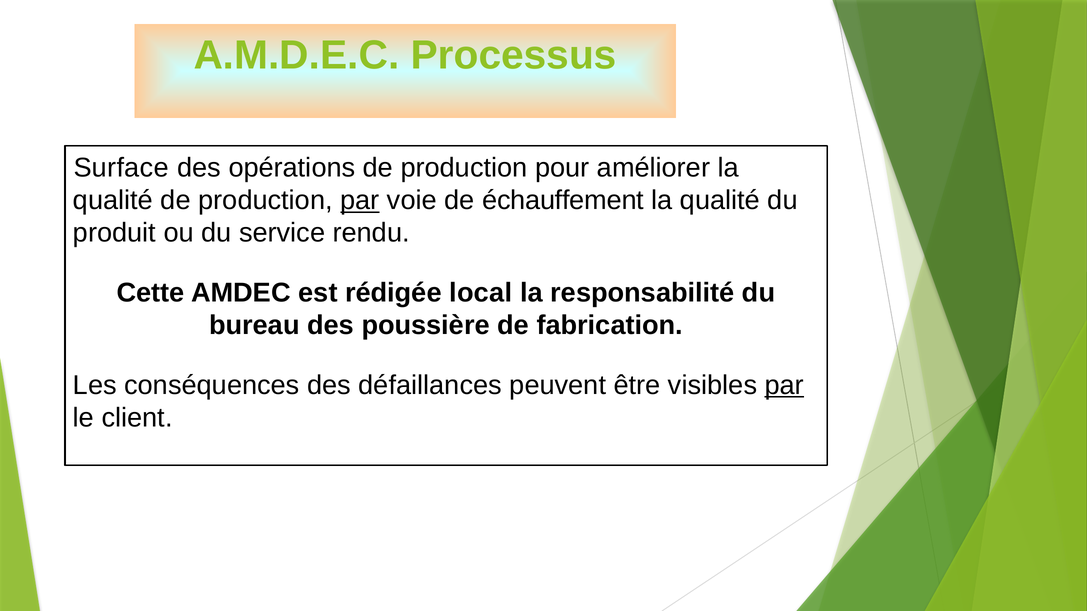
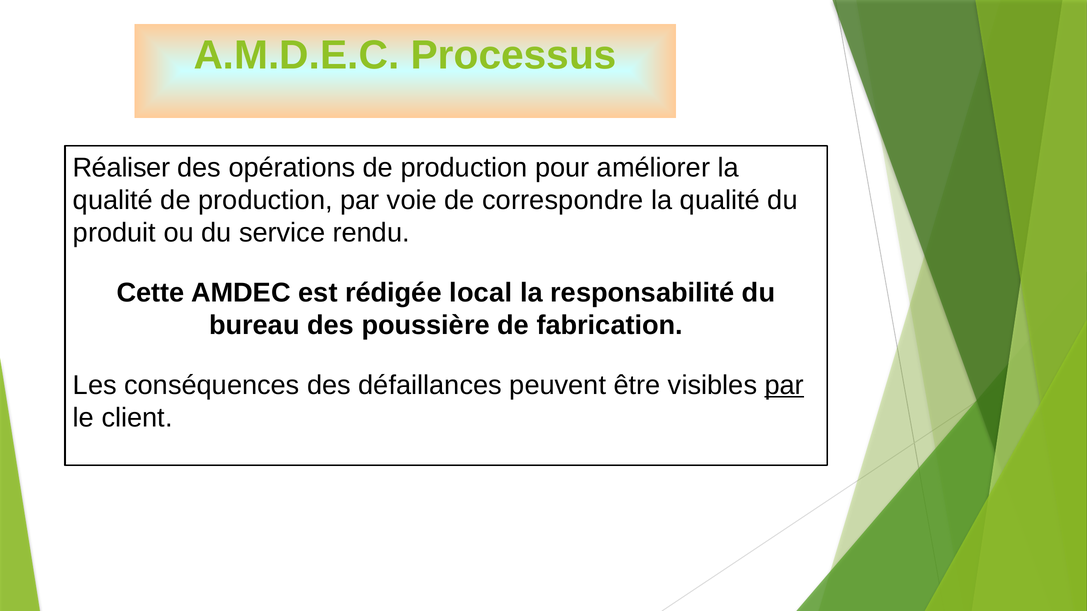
Surface: Surface -> Réaliser
par at (360, 201) underline: present -> none
échauffement: échauffement -> correspondre
